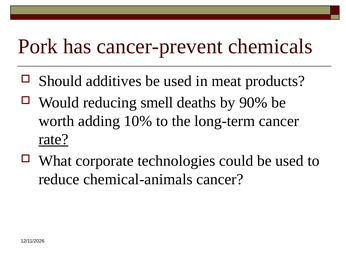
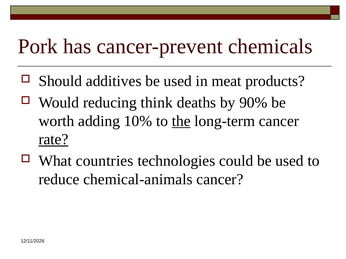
smell: smell -> think
the underline: none -> present
corporate: corporate -> countries
